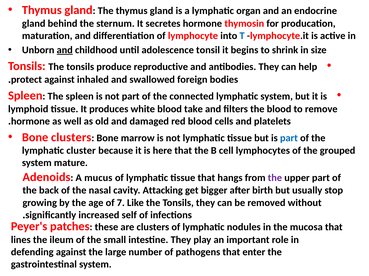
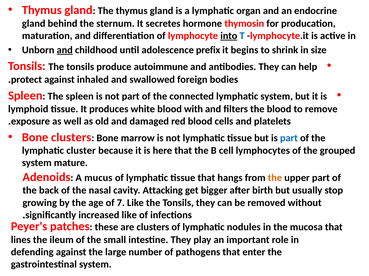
into underline: none -> present
tonsil: tonsil -> prefix
reproductive: reproductive -> autoimmune
take: take -> with
hormone at (30, 121): hormone -> exposure
the at (275, 178) colour: purple -> orange
increased self: self -> like
